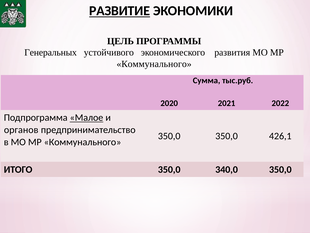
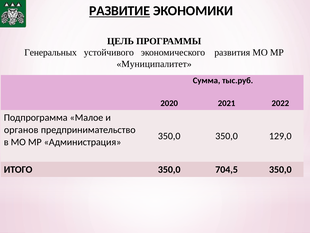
Коммунального at (154, 64): Коммунального -> Муниципалитет
Малое underline: present -> none
426,1: 426,1 -> 129,0
в МО МР Коммунального: Коммунального -> Администрация
340,0: 340,0 -> 704,5
